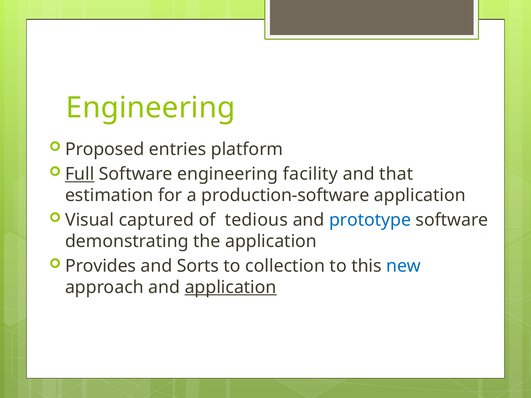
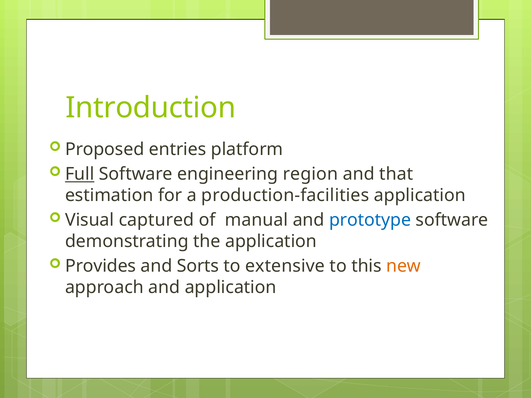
Engineering at (151, 108): Engineering -> Introduction
facility: facility -> region
production-software: production-software -> production-facilities
tedious: tedious -> manual
collection: collection -> extensive
new colour: blue -> orange
application at (231, 288) underline: present -> none
